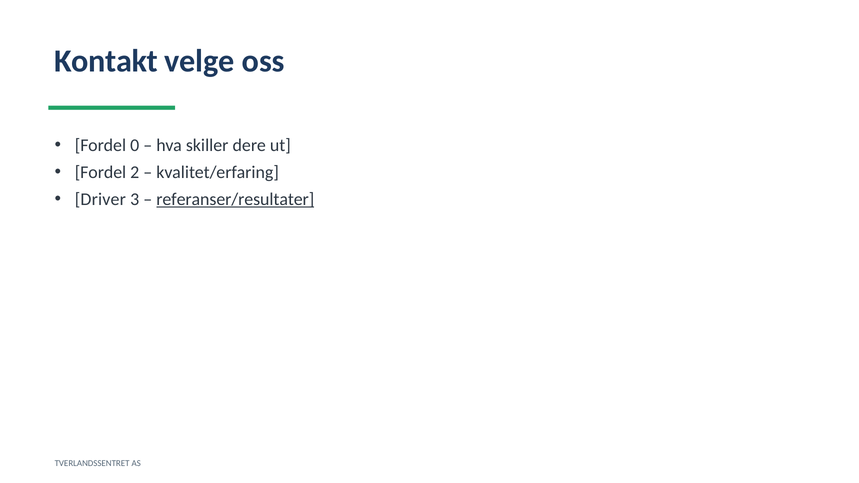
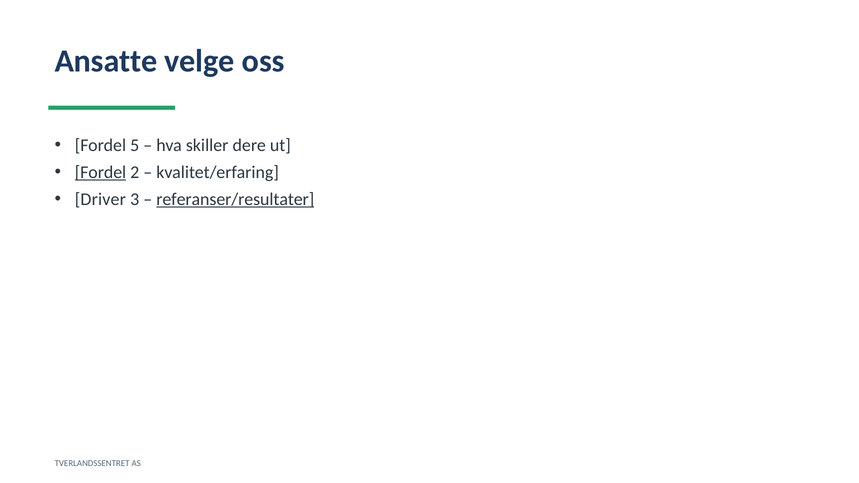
Kontakt: Kontakt -> Ansatte
0: 0 -> 5
Fordel at (100, 172) underline: none -> present
